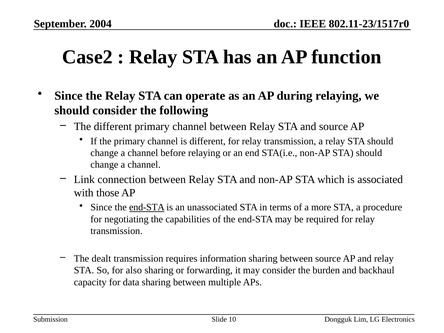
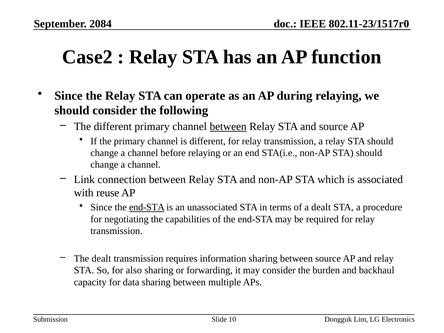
2004: 2004 -> 2084
between at (228, 127) underline: none -> present
those: those -> reuse
a more: more -> dealt
